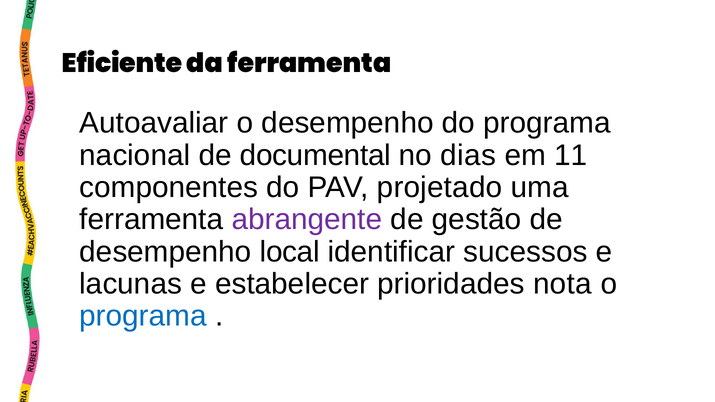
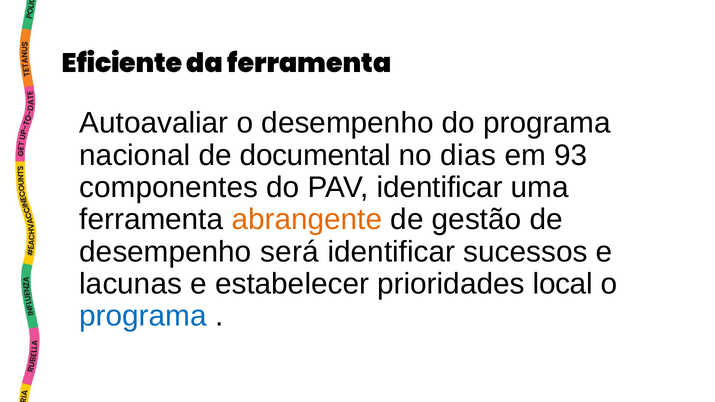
11: 11 -> 93
PAV projetado: projetado -> identificar
abrangente colour: purple -> orange
local: local -> será
nota: nota -> local
